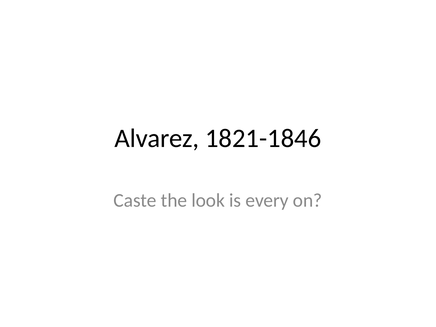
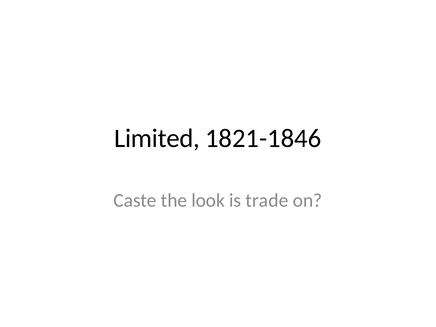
Alvarez: Alvarez -> Limited
every: every -> trade
